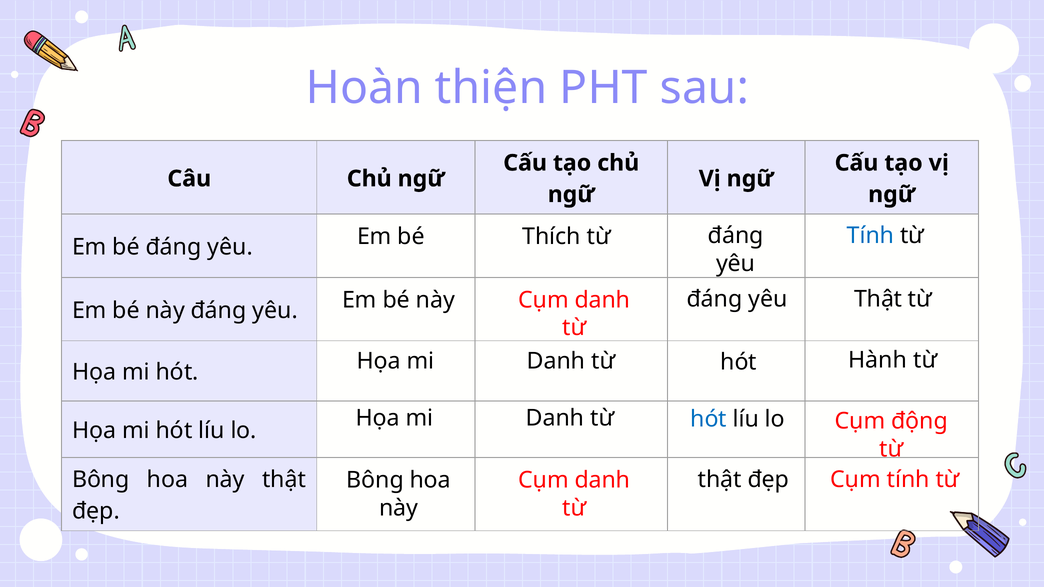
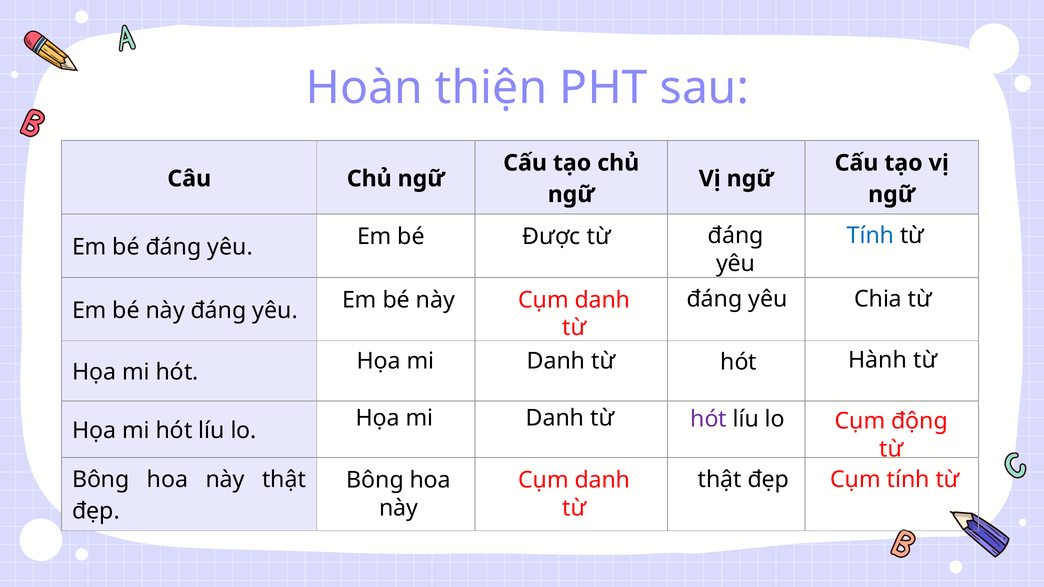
Thích: Thích -> Được
Thật at (878, 299): Thật -> Chia
hót at (709, 419) colour: blue -> purple
